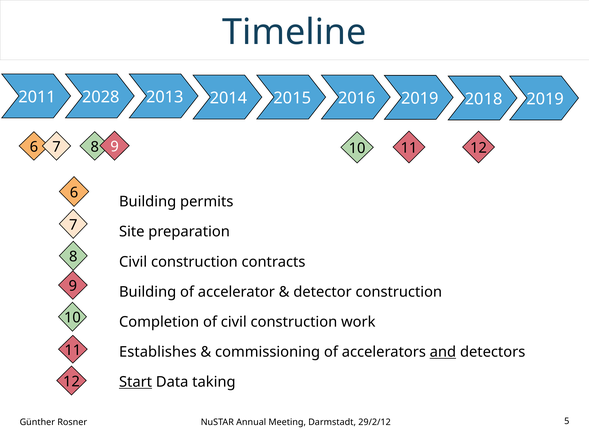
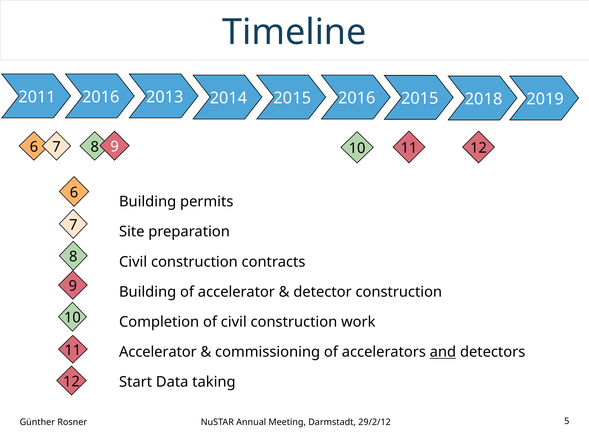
2028 at (101, 97): 2028 -> 2016
2019 at (420, 98): 2019 -> 2015
Establishes at (158, 352): Establishes -> Accelerator
Start underline: present -> none
